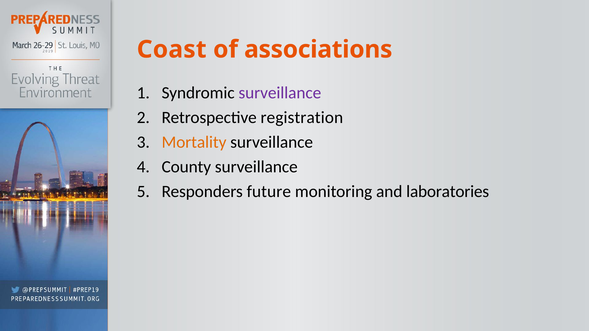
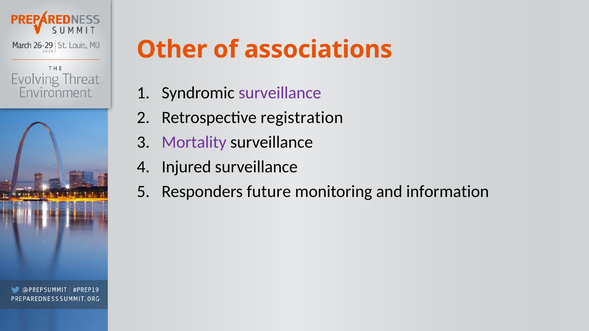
Coast: Coast -> Other
Mortality colour: orange -> purple
County: County -> Injured
laboratories: laboratories -> information
